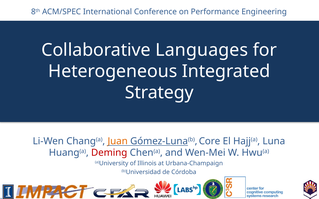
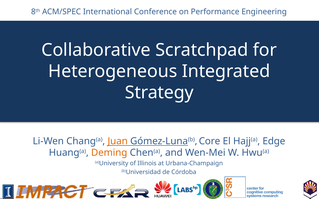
Languages: Languages -> Scratchpad
Luna: Luna -> Edge
Deming colour: red -> orange
